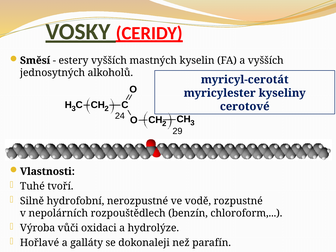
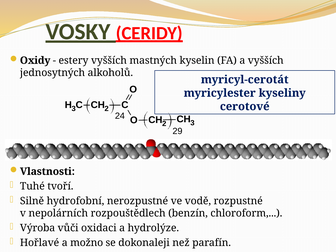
Směsí: Směsí -> Oxidy
galláty: galláty -> možno
